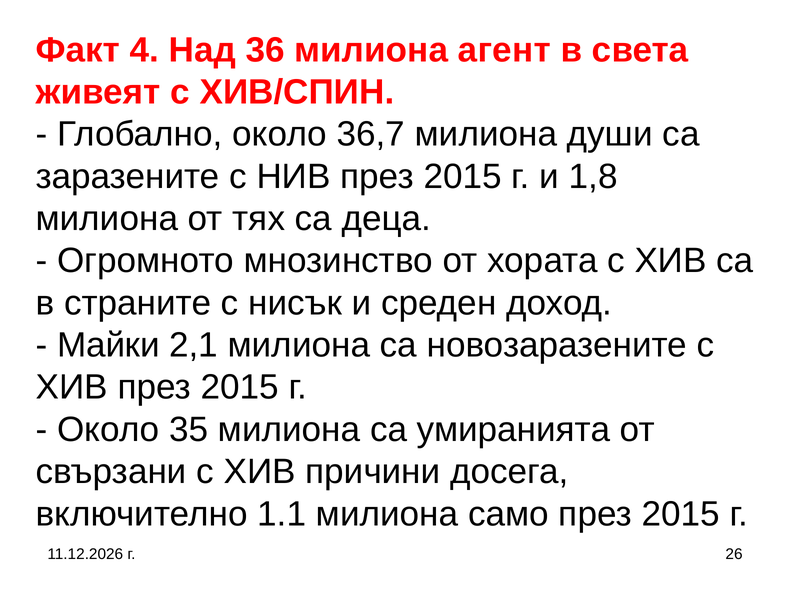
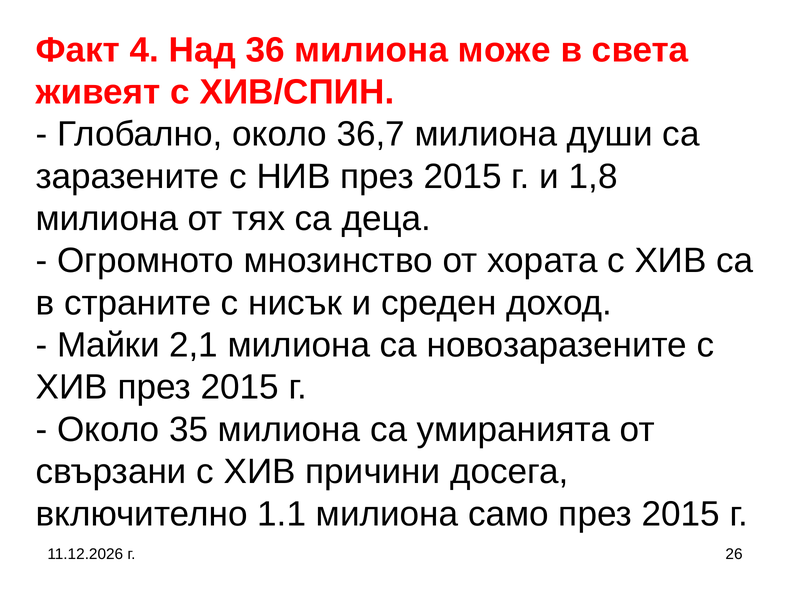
агент: агент -> може
